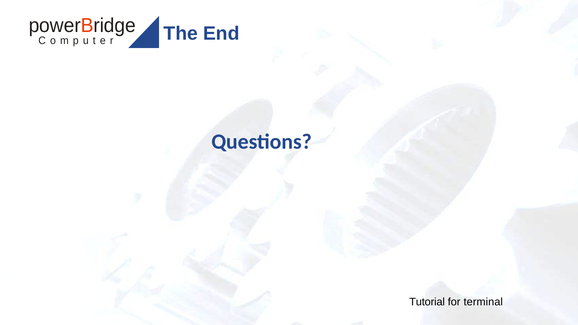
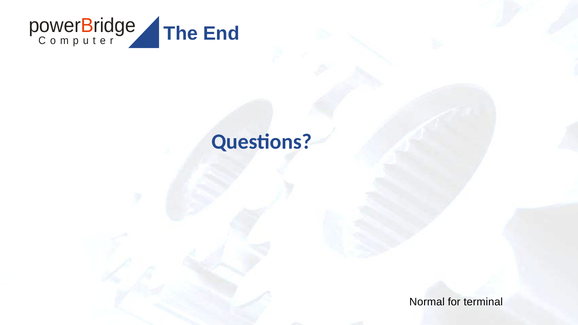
Tutorial: Tutorial -> Normal
